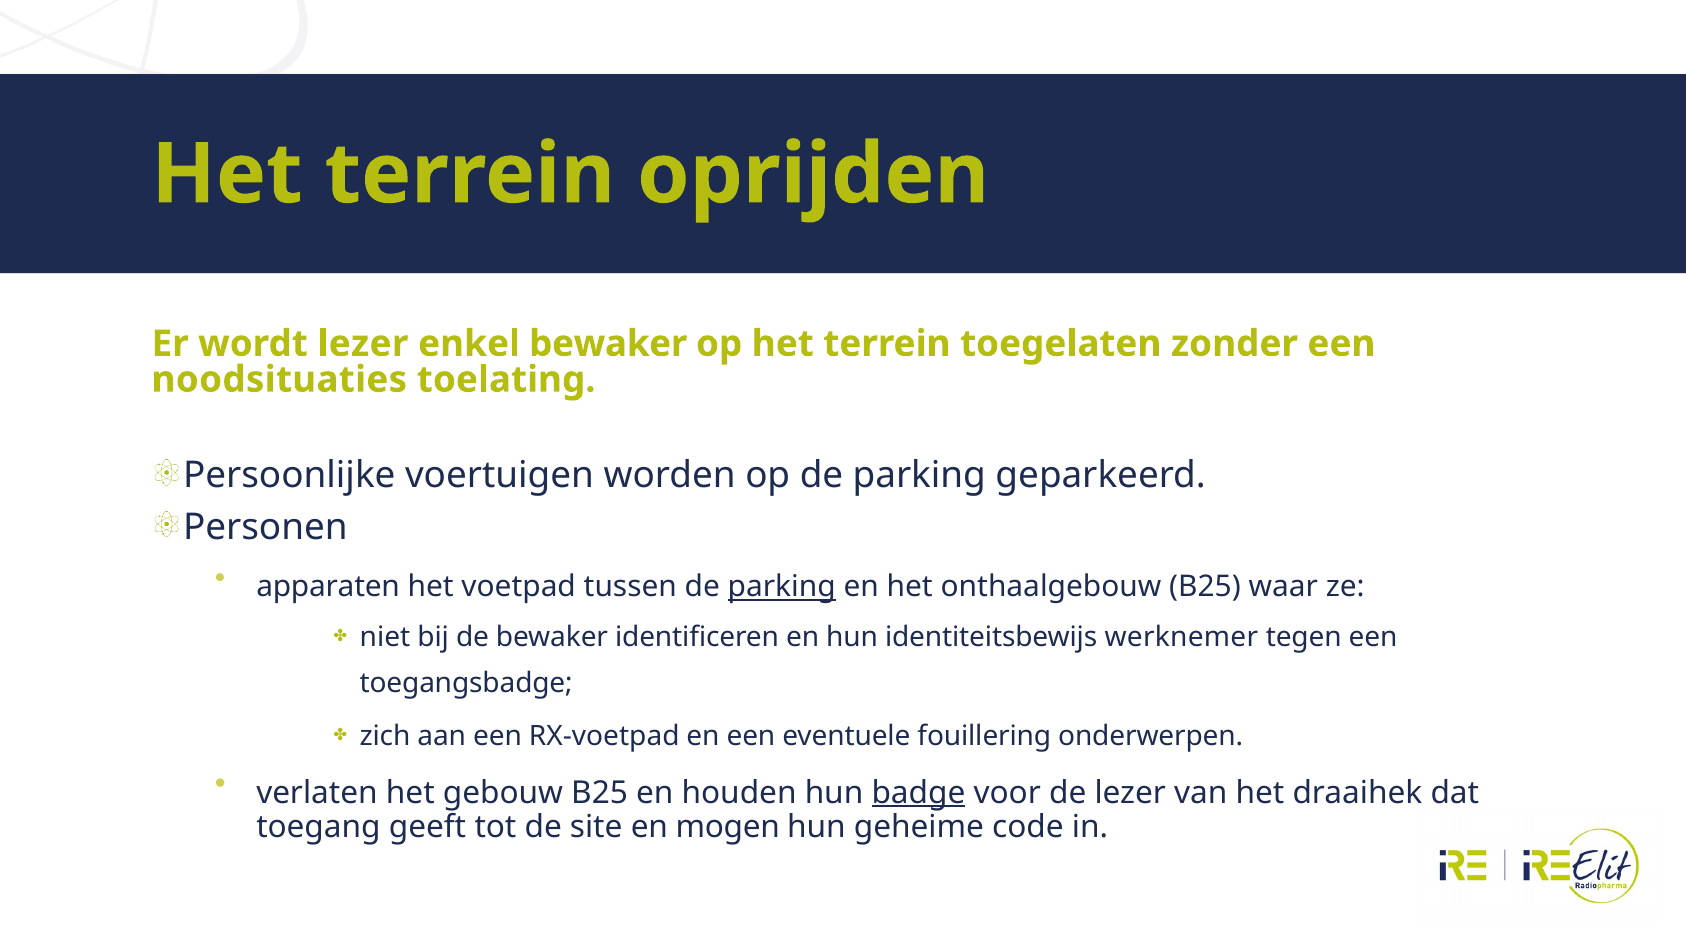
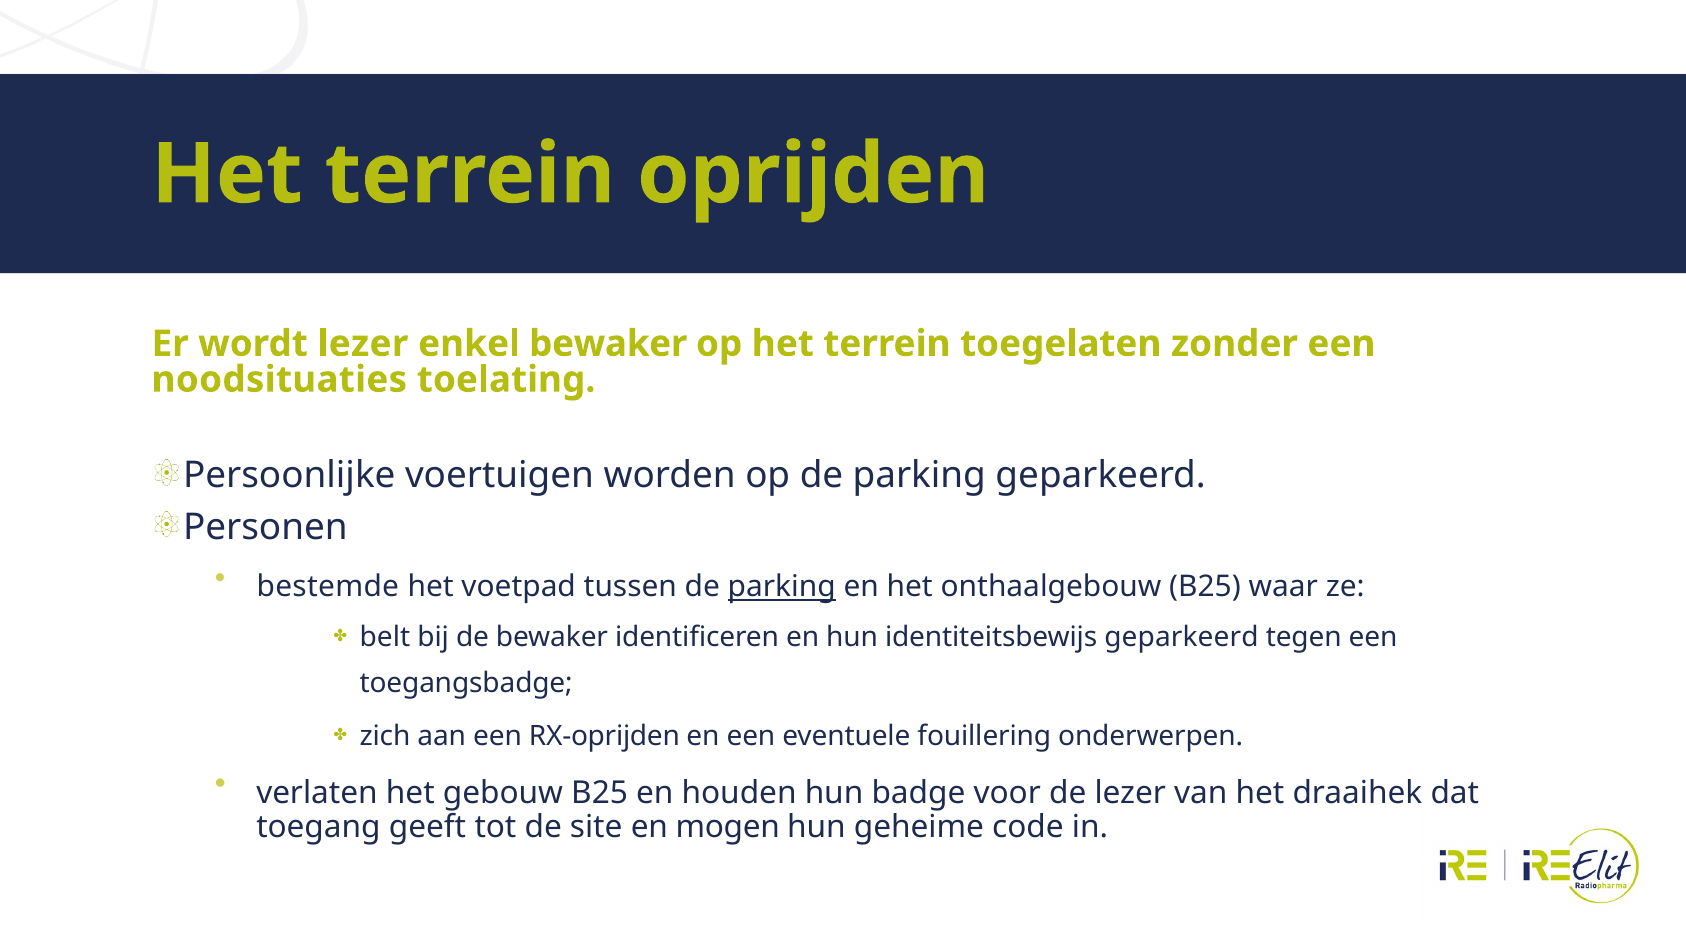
apparaten: apparaten -> bestemde
niet: niet -> belt
identiteitsbewijs werknemer: werknemer -> geparkeerd
RX-voetpad: RX-voetpad -> RX-oprijden
badge underline: present -> none
